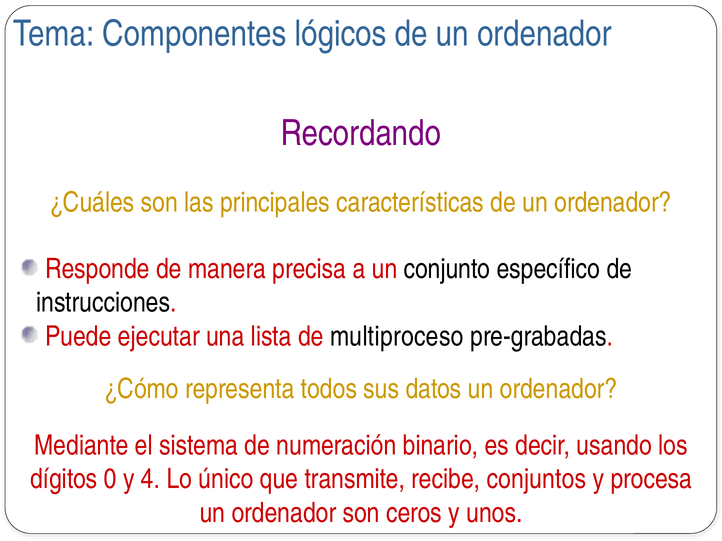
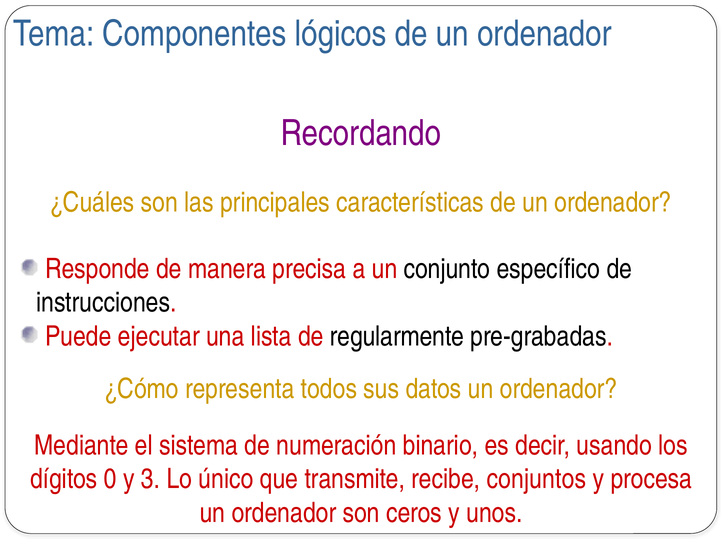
multiproceso: multiproceso -> regularmente
4: 4 -> 3
